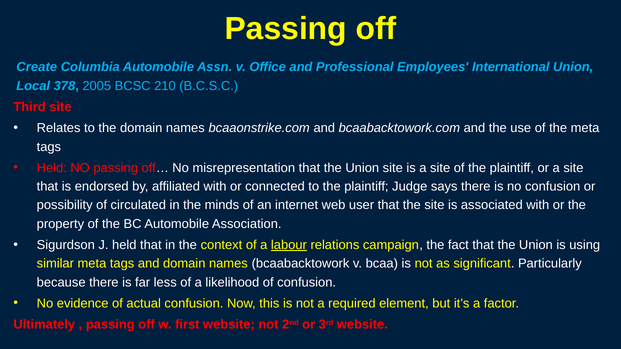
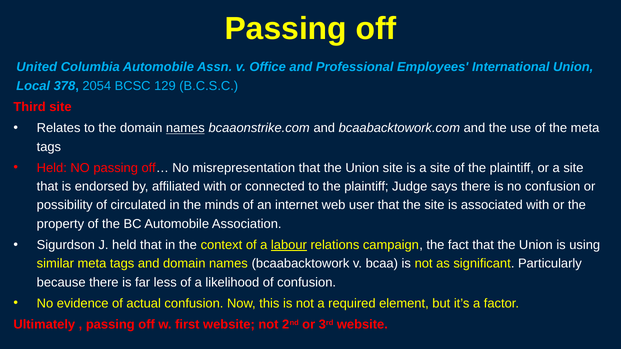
Create: Create -> United
2005: 2005 -> 2054
210: 210 -> 129
names at (185, 128) underline: none -> present
